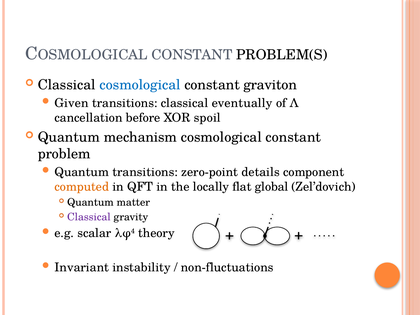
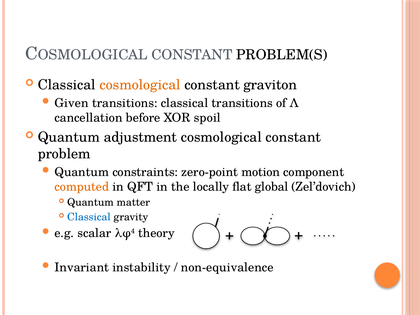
cosmological at (140, 85) colour: blue -> orange
classical eventually: eventually -> transitions
mechanism: mechanism -> adjustment
Quantum transitions: transitions -> constraints
details: details -> motion
Classical at (89, 217) colour: purple -> blue
non-fluctuations: non-fluctuations -> non-equivalence
